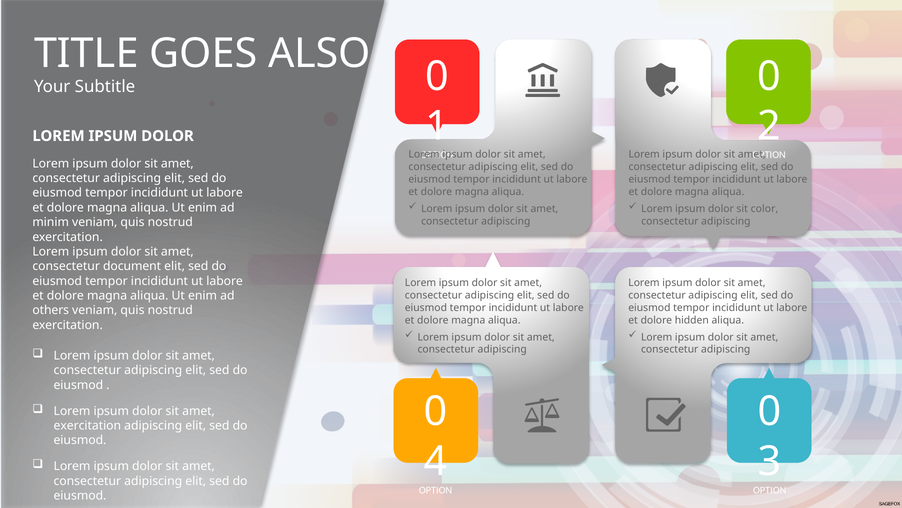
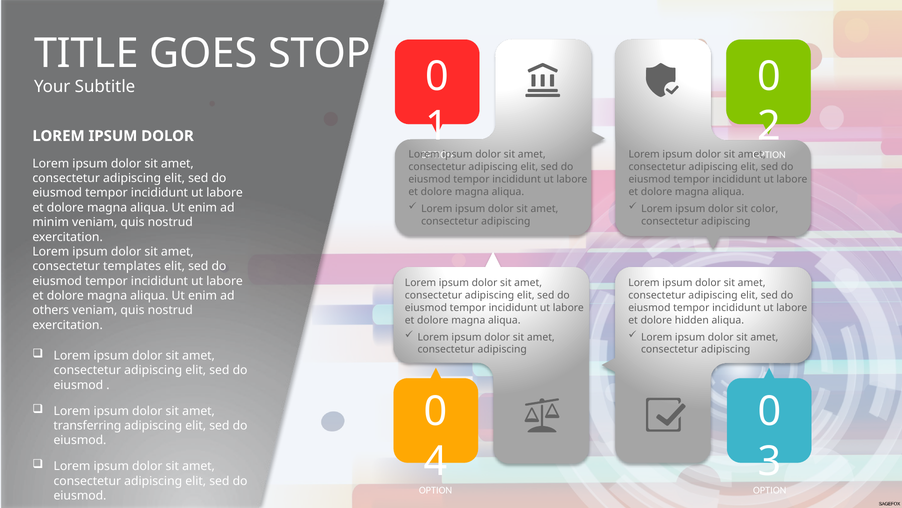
ALSO: ALSO -> STOP
document: document -> templates
exercitation at (87, 425): exercitation -> transferring
